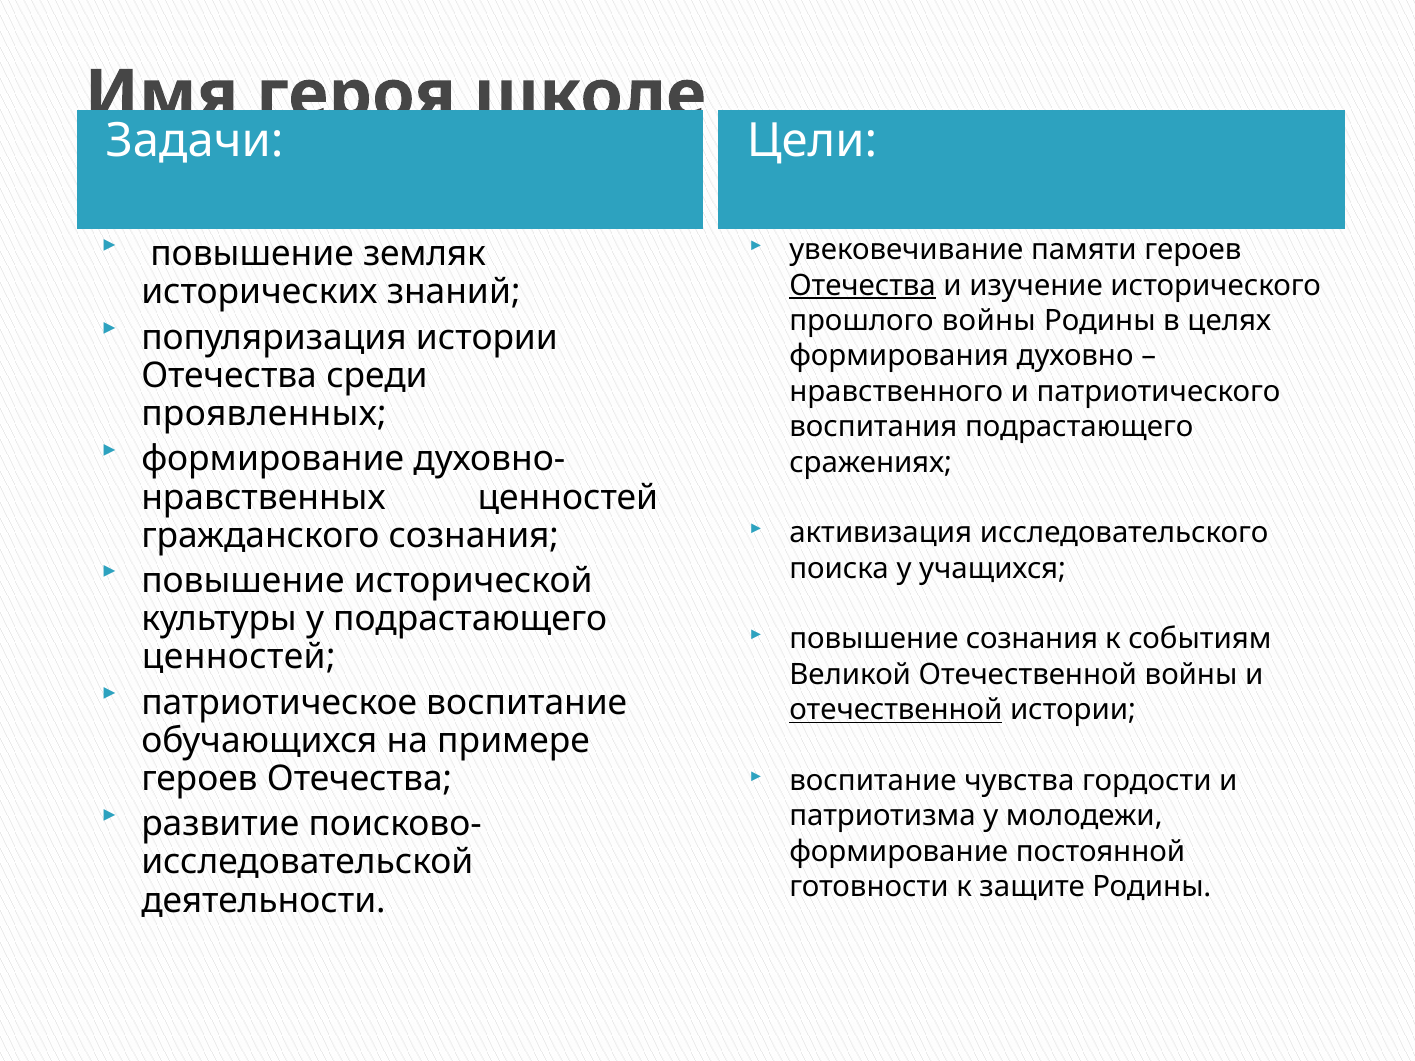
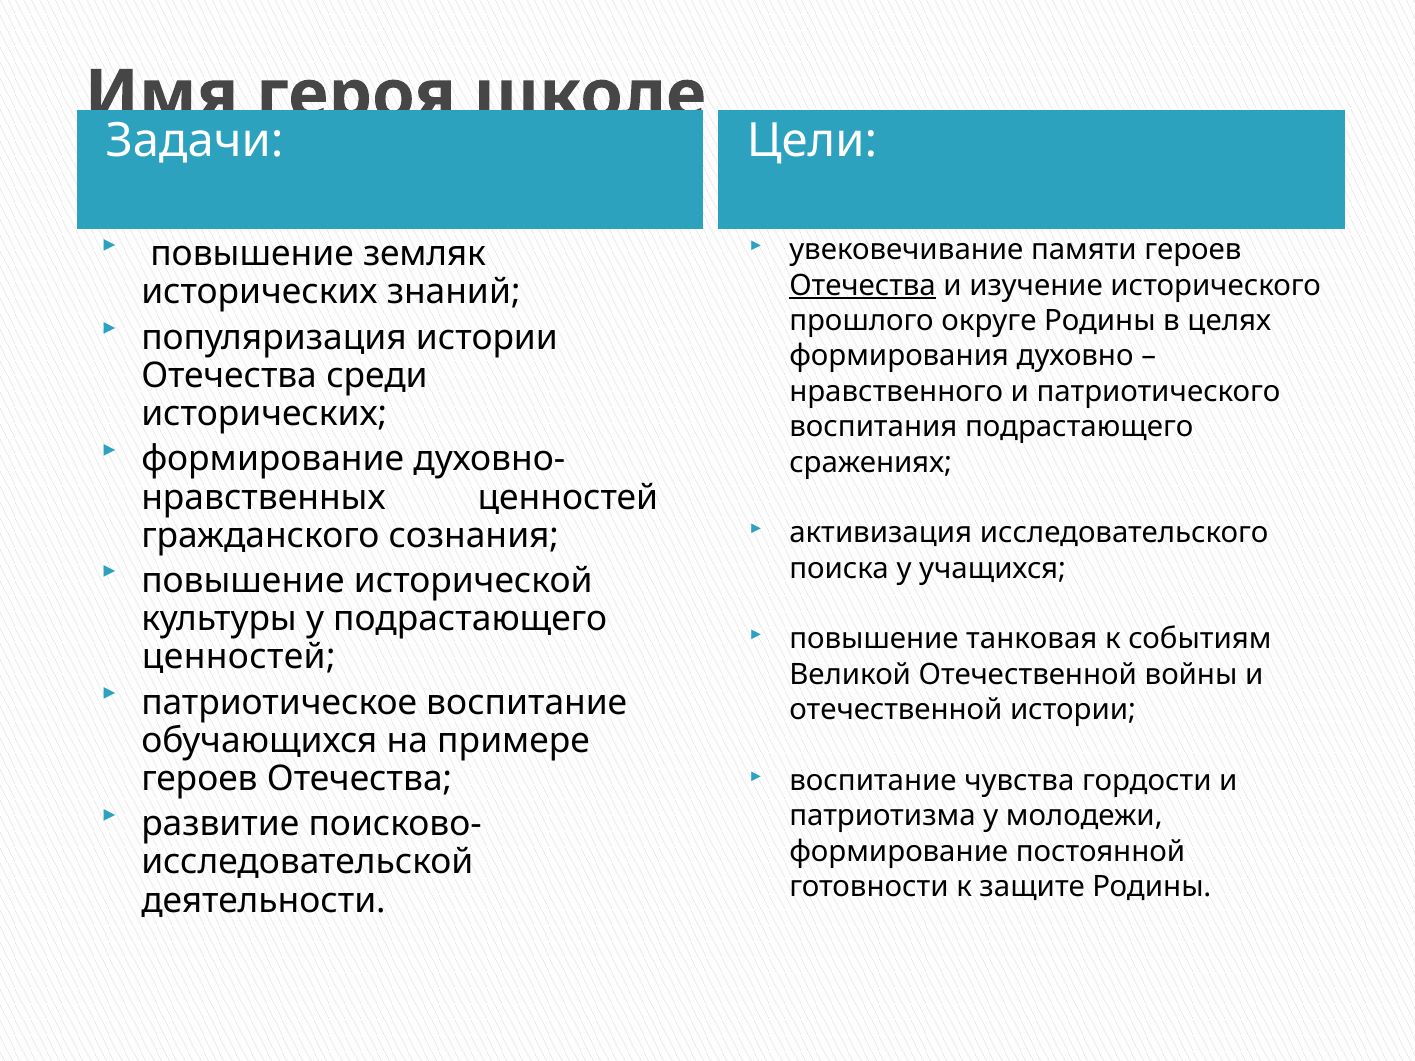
прошлого войны: войны -> округе
проявленных at (264, 414): проявленных -> исторических
повышение сознания: сознания -> танковая
отечественной at (896, 710) underline: present -> none
